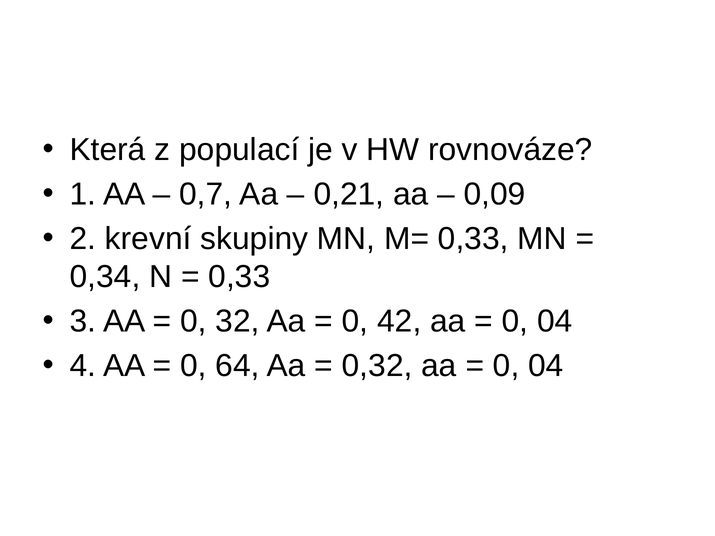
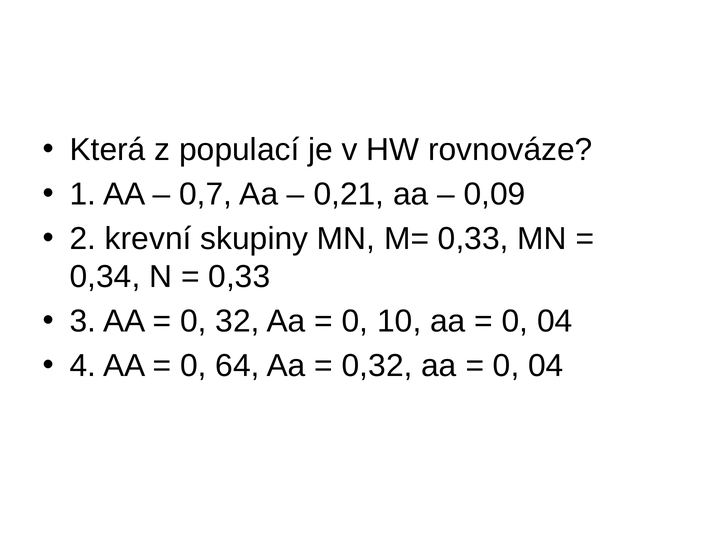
42: 42 -> 10
